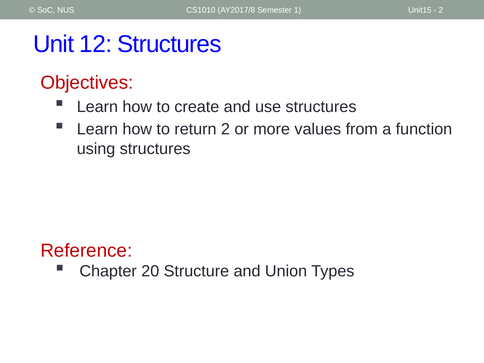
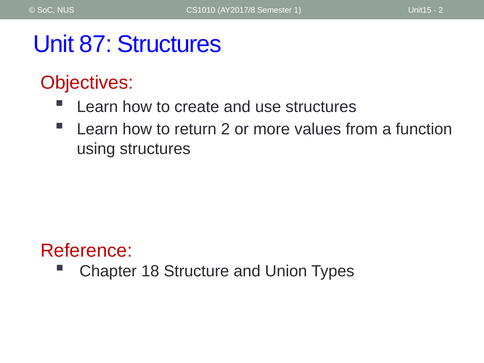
12: 12 -> 87
20: 20 -> 18
